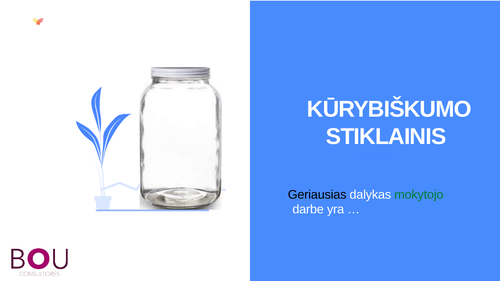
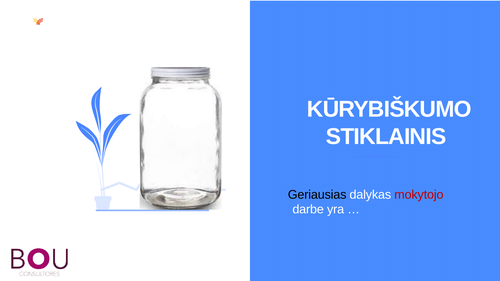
mokytojo colour: green -> red
